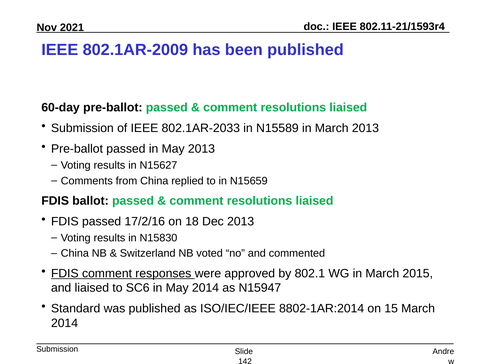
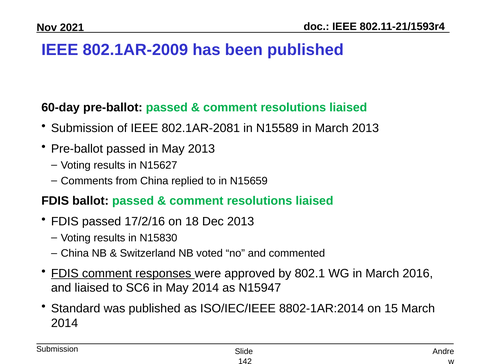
802.1AR-2033: 802.1AR-2033 -> 802.1AR-2081
2015: 2015 -> 2016
